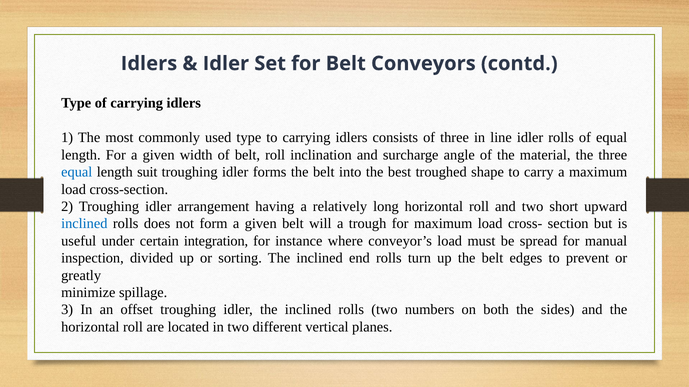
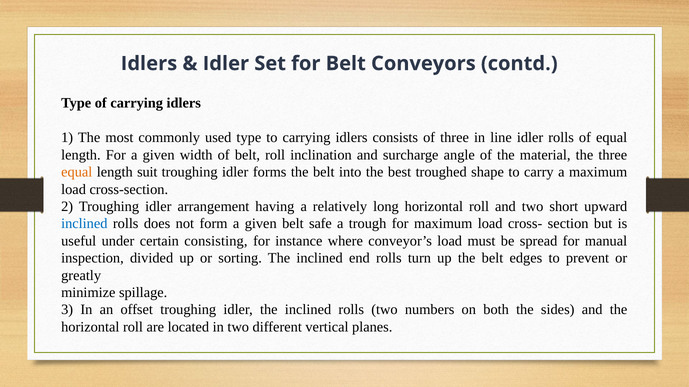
equal at (77, 172) colour: blue -> orange
will: will -> safe
integration: integration -> consisting
